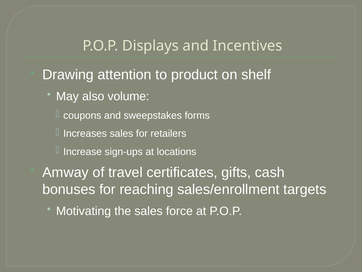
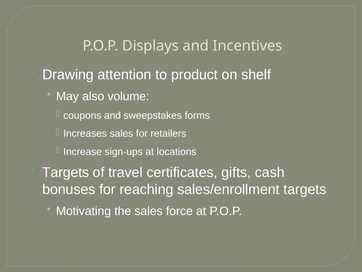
Amway at (66, 172): Amway -> Targets
